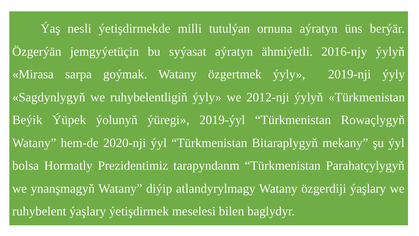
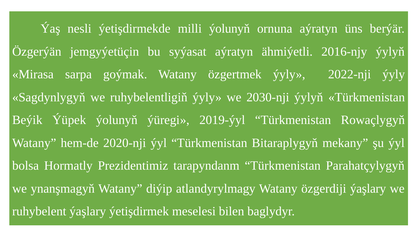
milli tutulýan: tutulýan -> ýolunyň
2019-nji: 2019-nji -> 2022-nji
2012-nji: 2012-nji -> 2030-nji
